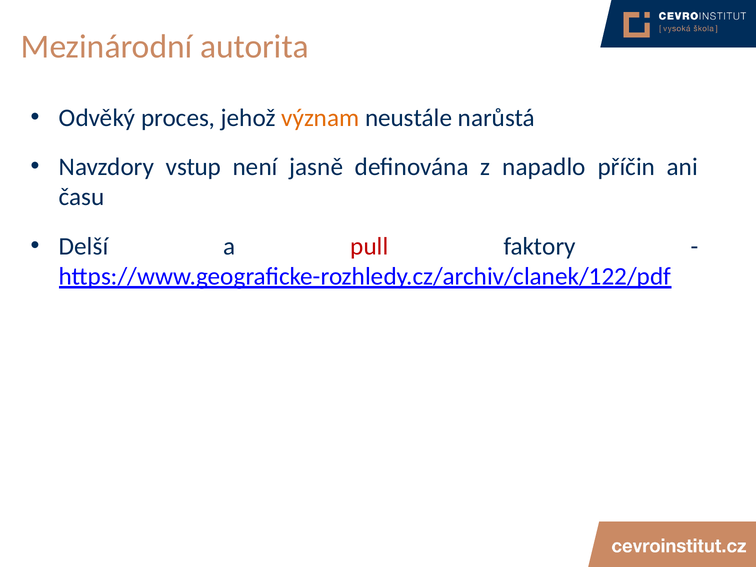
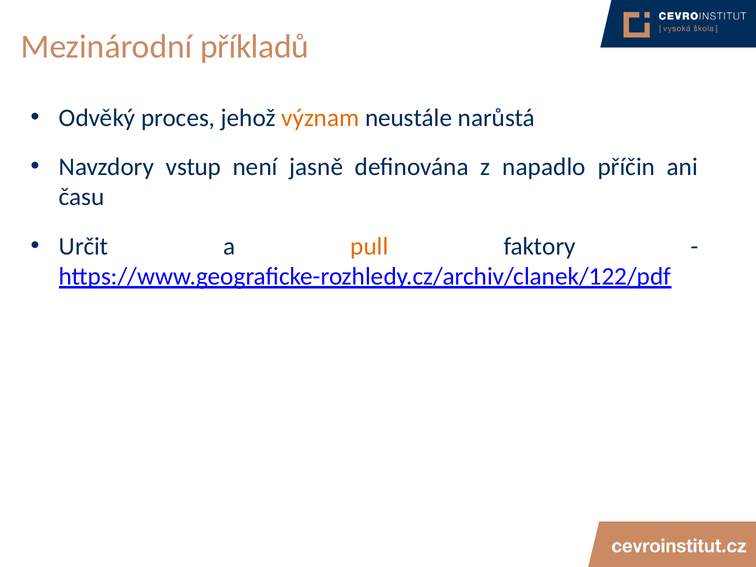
autorita: autorita -> příkladů
Delší: Delší -> Určit
pull colour: red -> orange
